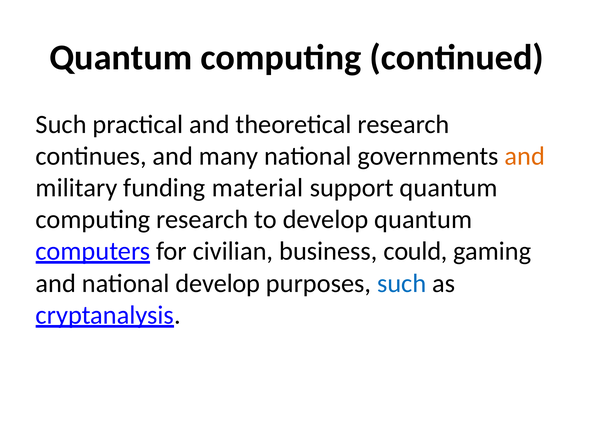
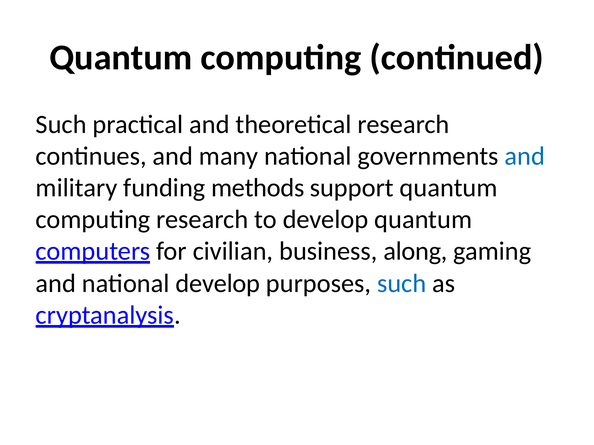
and at (525, 156) colour: orange -> blue
material: material -> methods
could: could -> along
